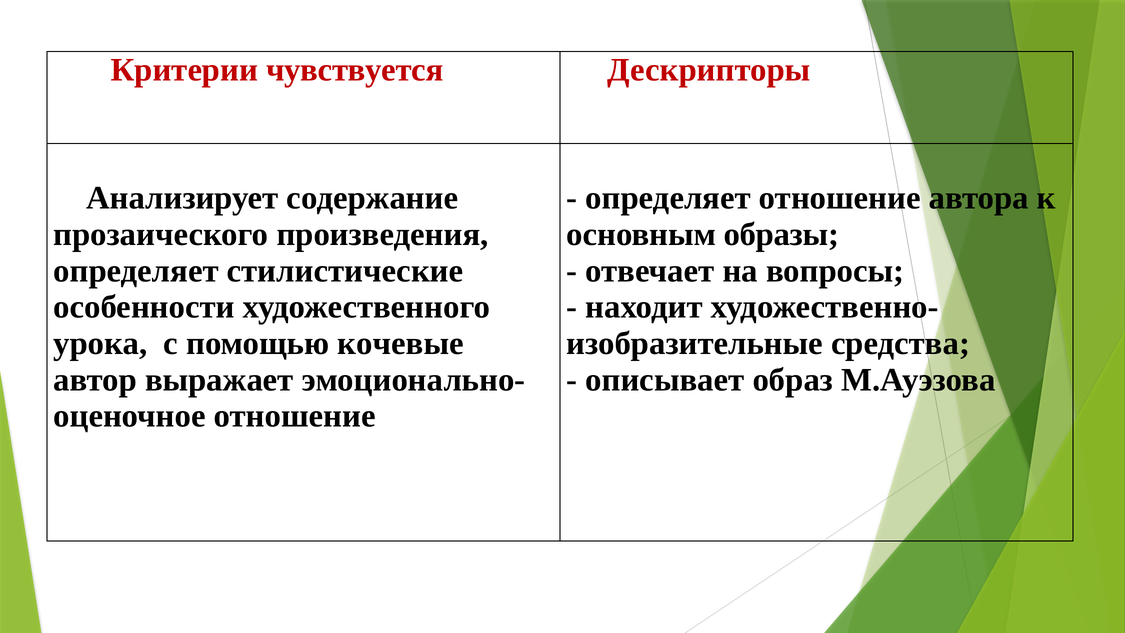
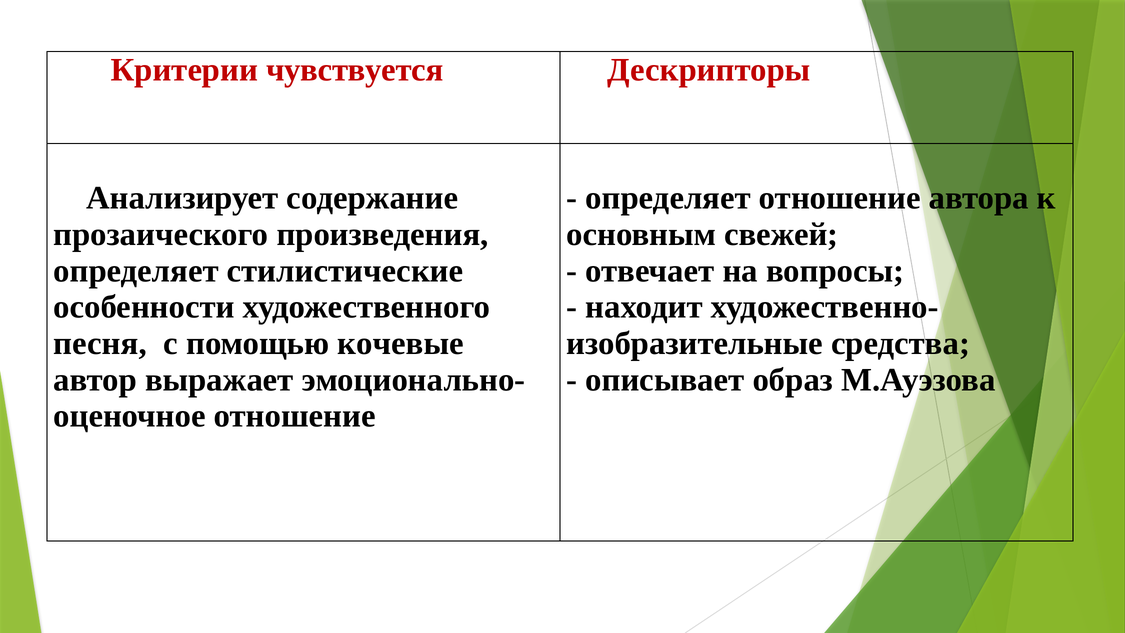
образы: образы -> свежей
урока: урока -> песня
